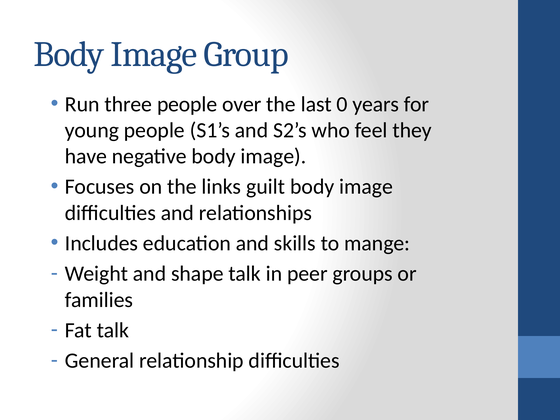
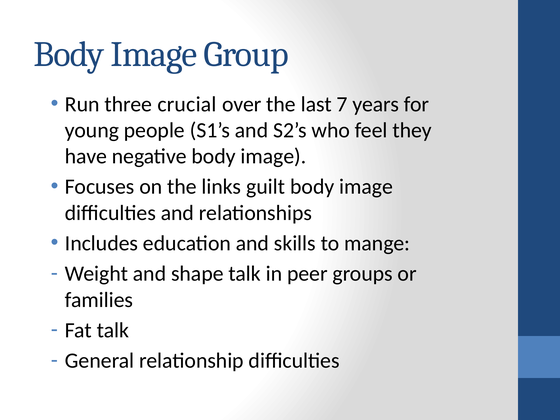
three people: people -> crucial
0: 0 -> 7
